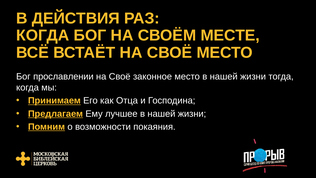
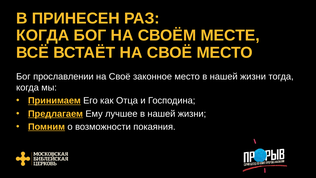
ДЕЙСТВИЯ: ДЕЙСТВИЯ -> ПРИНЕСЕН
